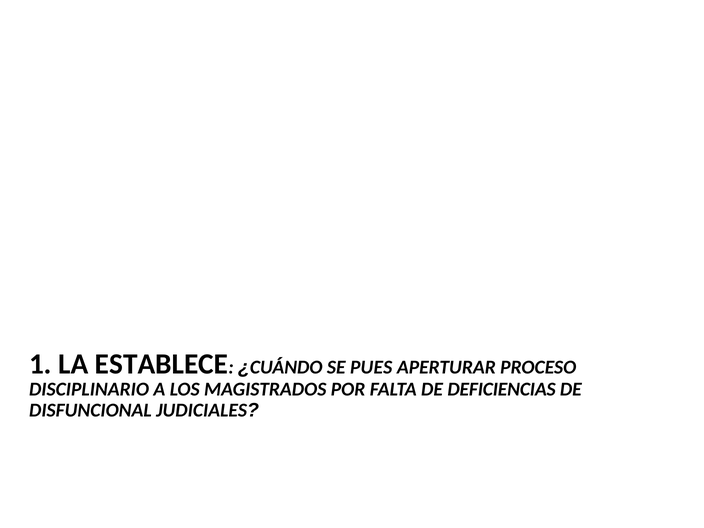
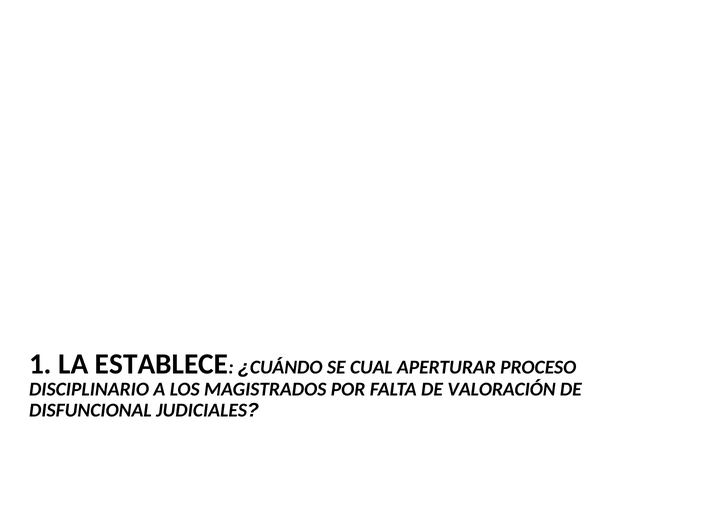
PUES: PUES -> CUAL
DEFICIENCIAS: DEFICIENCIAS -> VALORACIÓN
